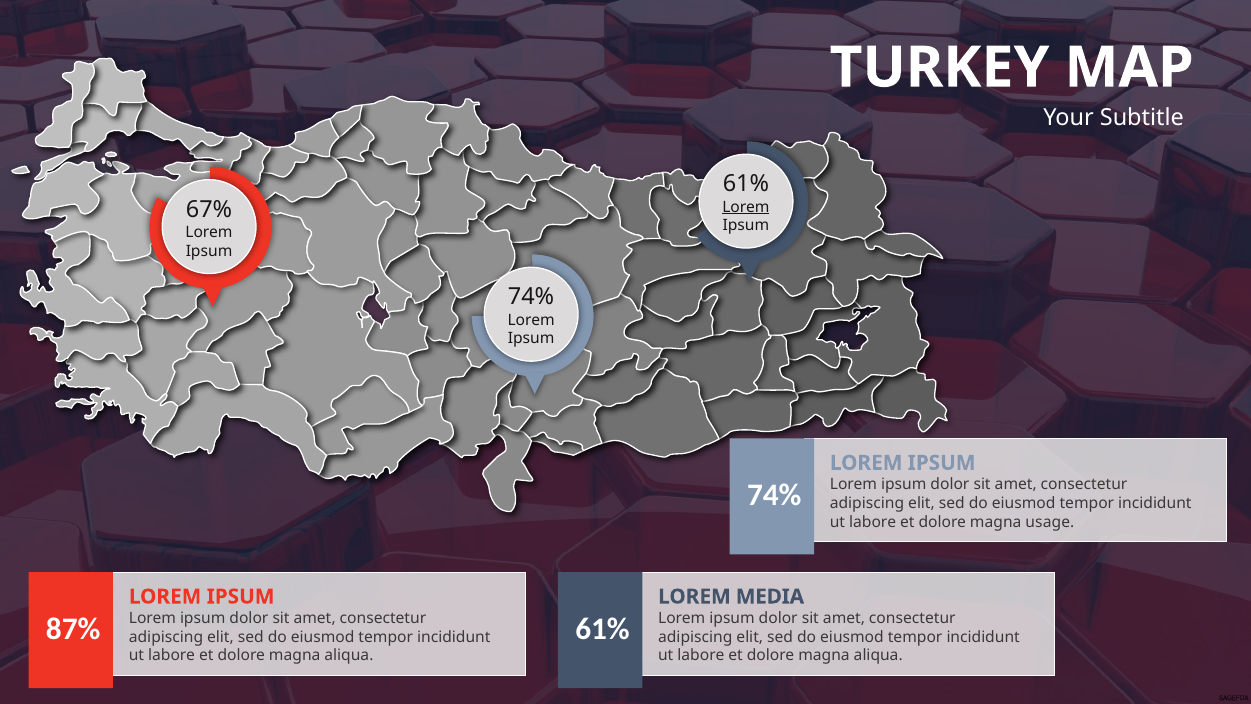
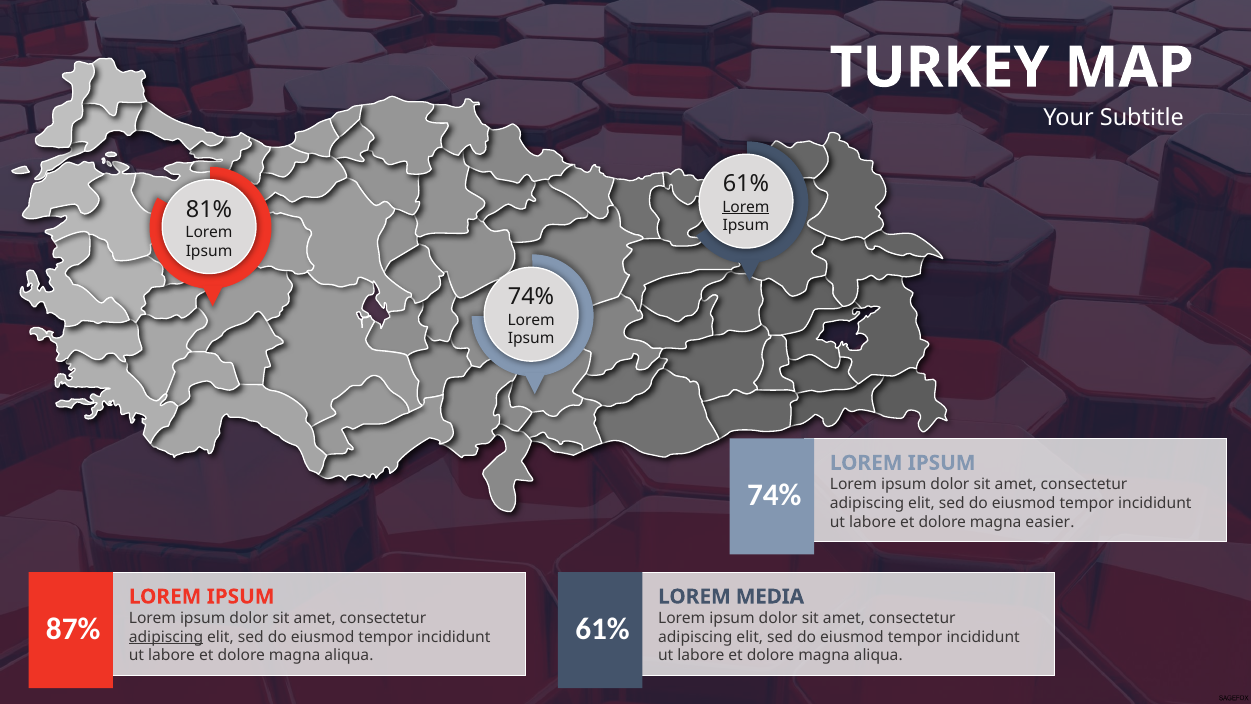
67%: 67% -> 81%
usage: usage -> easier
adipiscing at (166, 637) underline: none -> present
